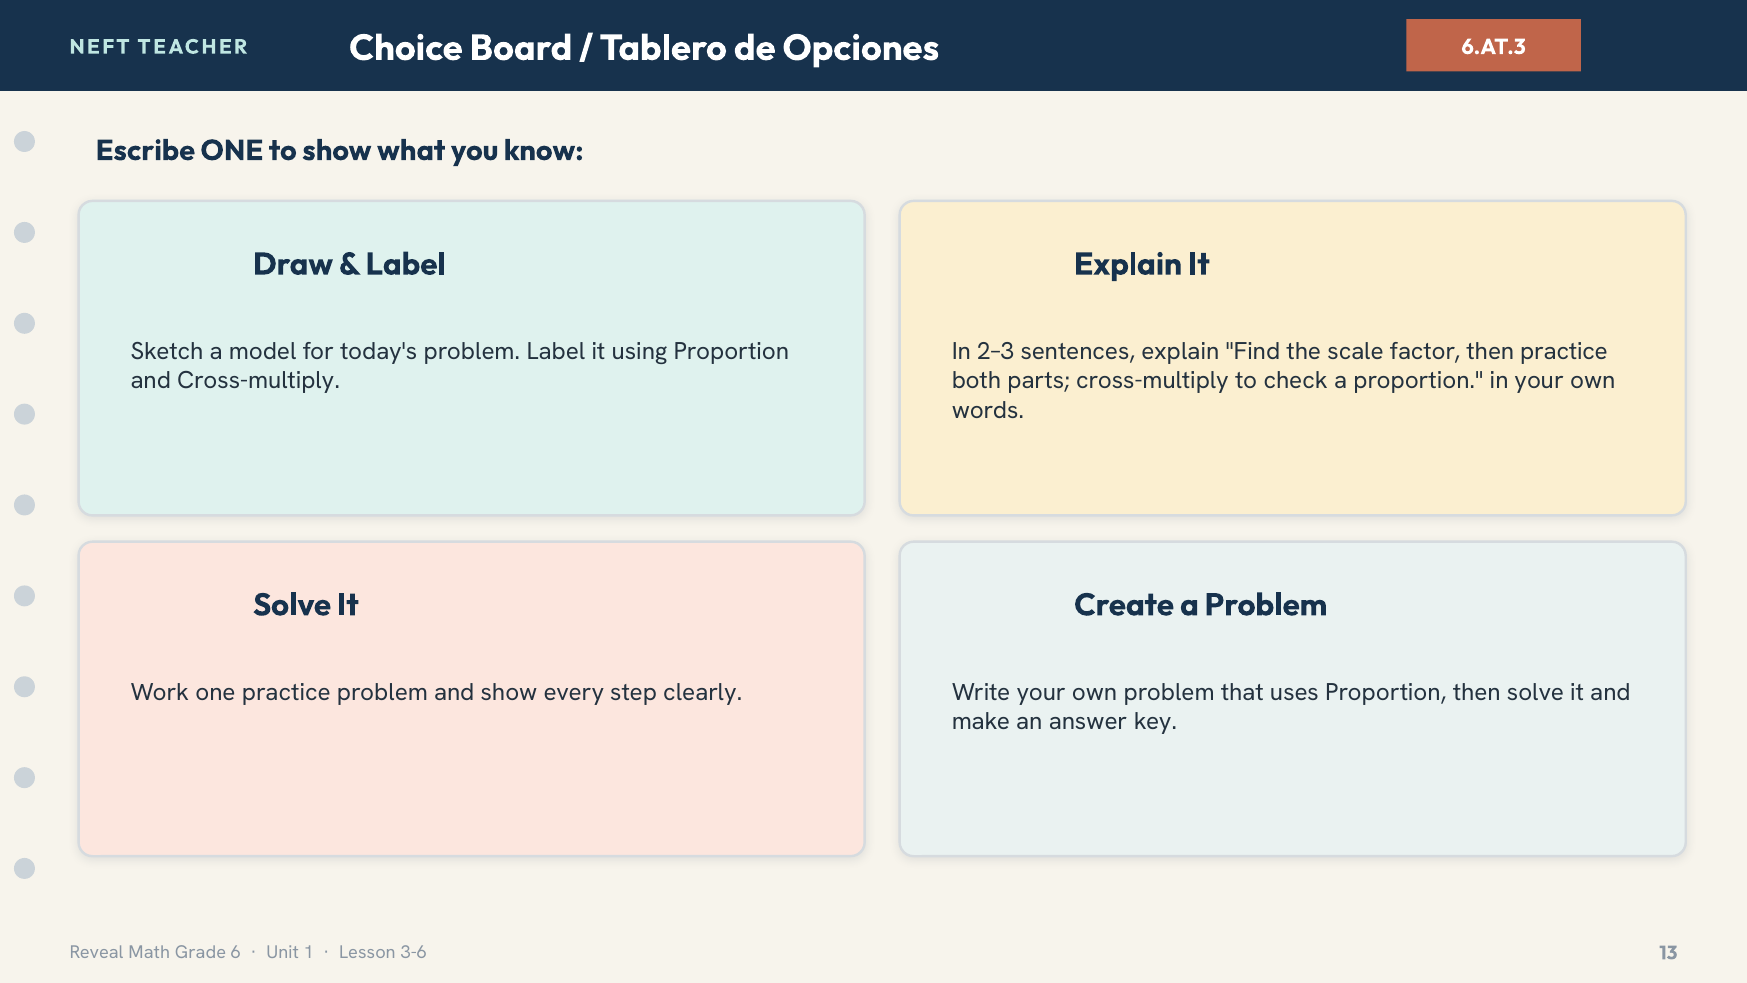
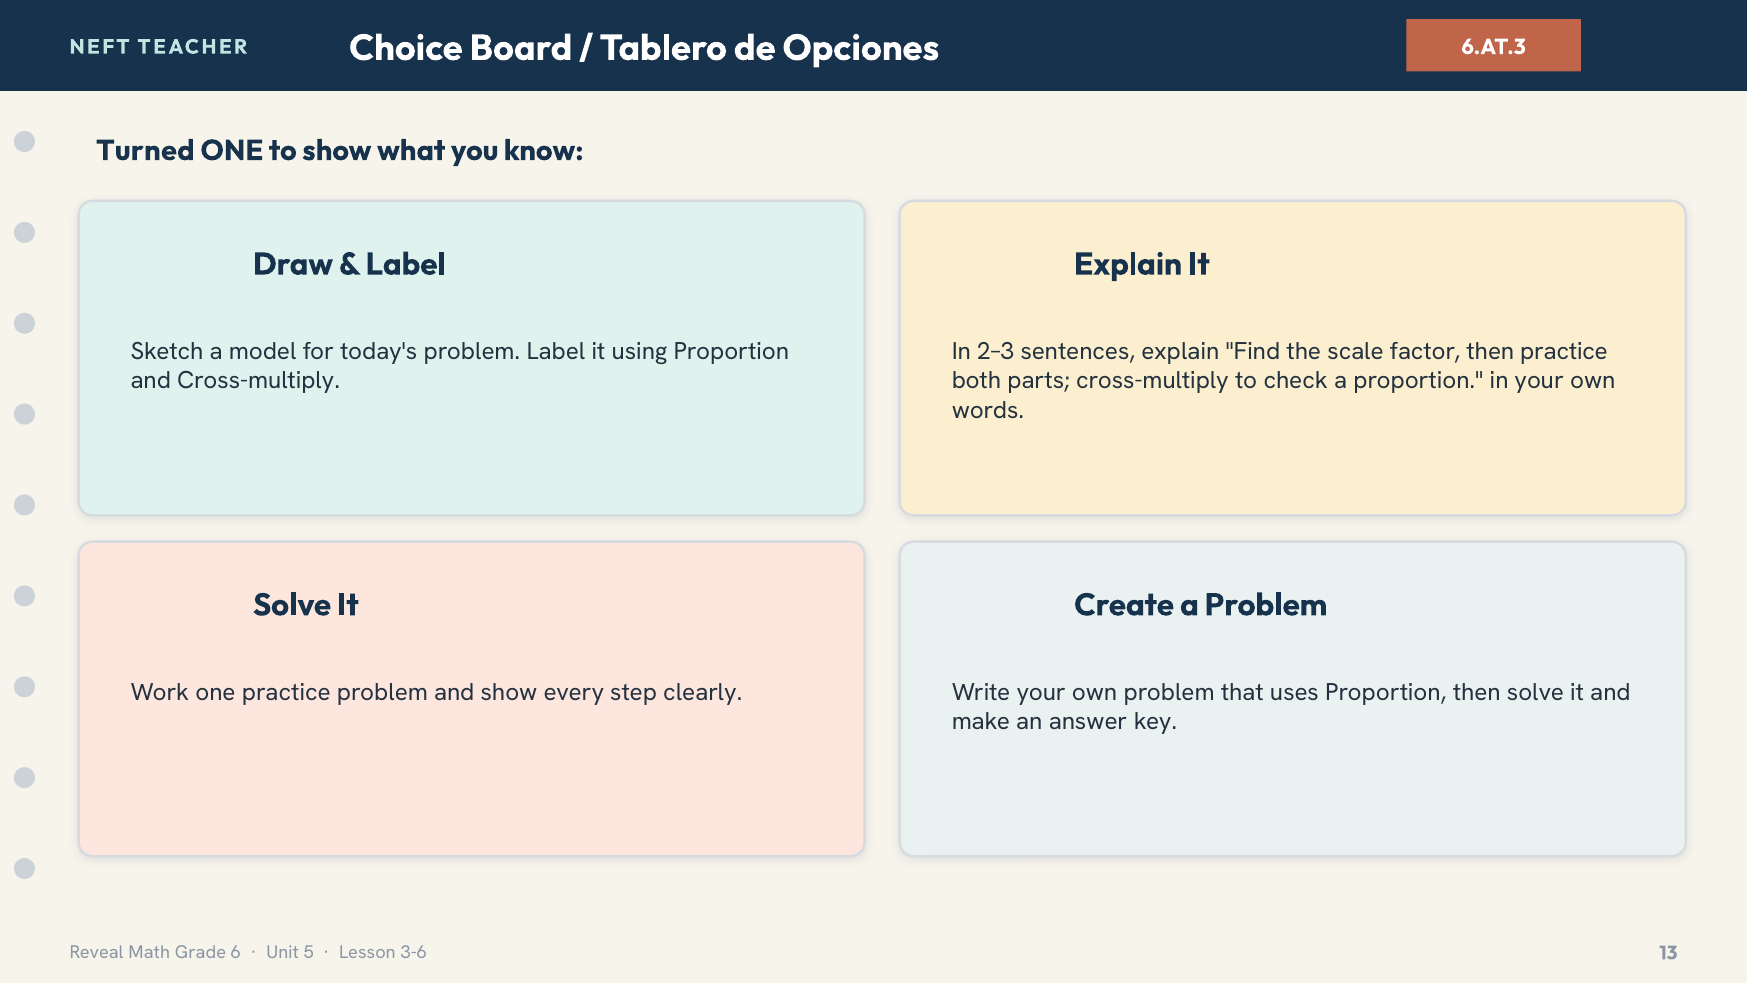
Escribe: Escribe -> Turned
1: 1 -> 5
